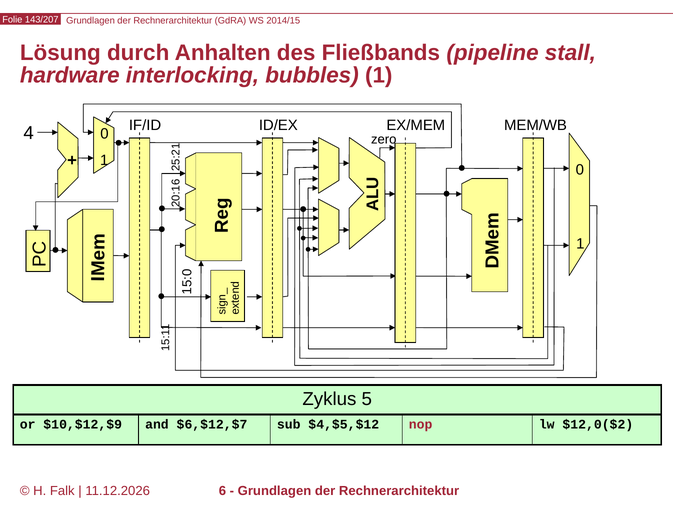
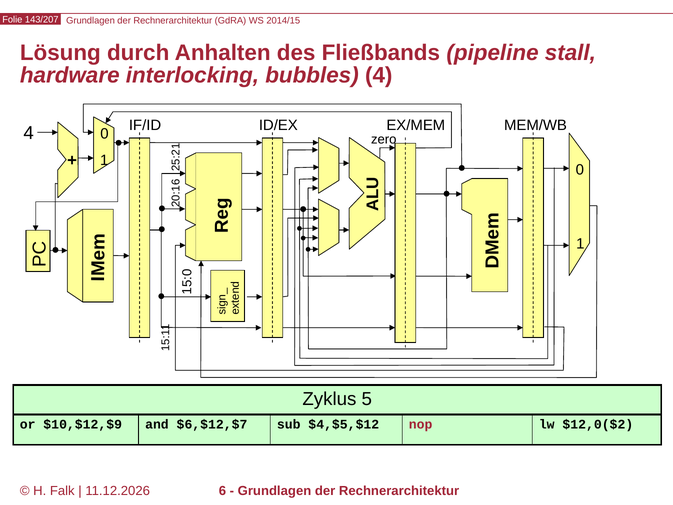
bubbles 1: 1 -> 4
